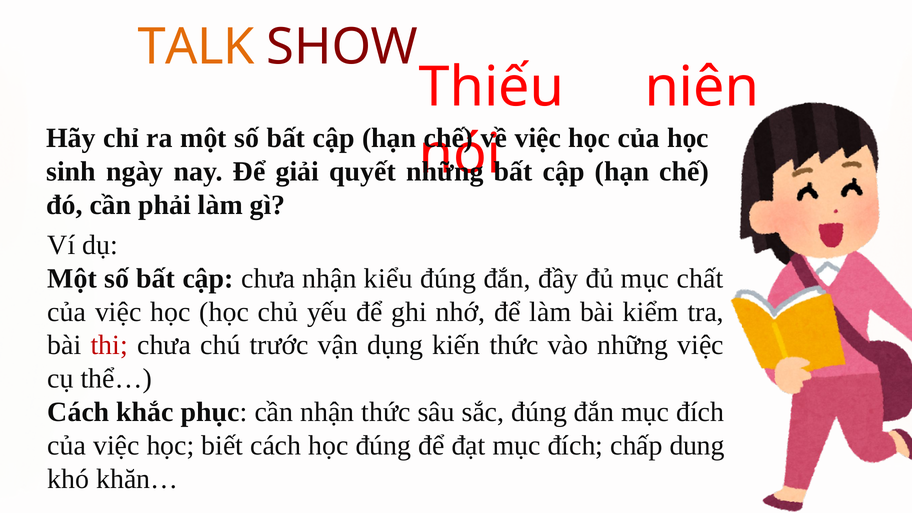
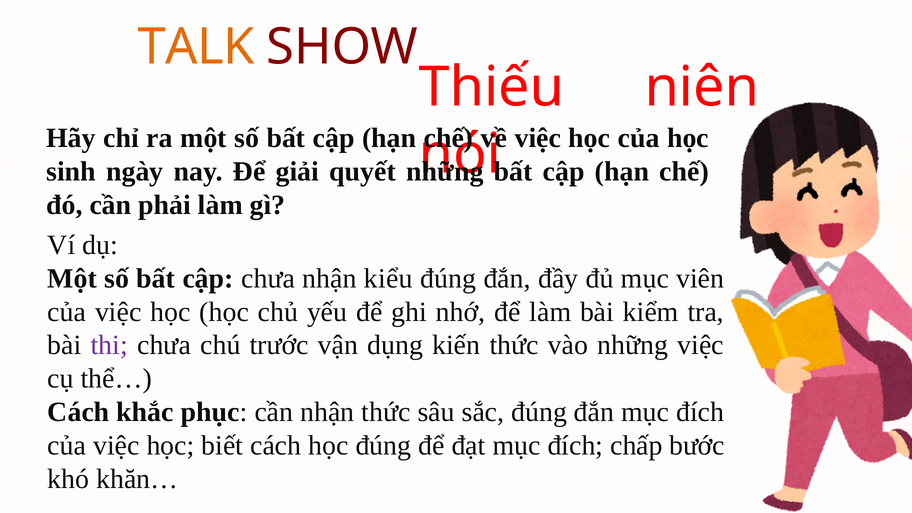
chất: chất -> viên
thi colour: red -> purple
dung: dung -> bước
